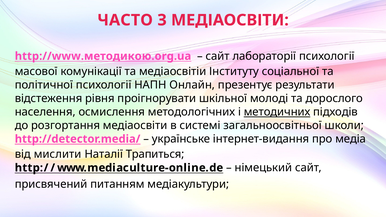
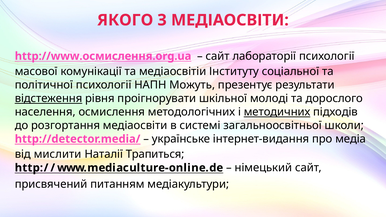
ЧАСТО: ЧАСТО -> ЯКОГО
http://www.методикою.org.ua: http://www.методикою.org.ua -> http://www.осмислення.org.ua
Онлайн: Онлайн -> Можуть
відстеження underline: none -> present
